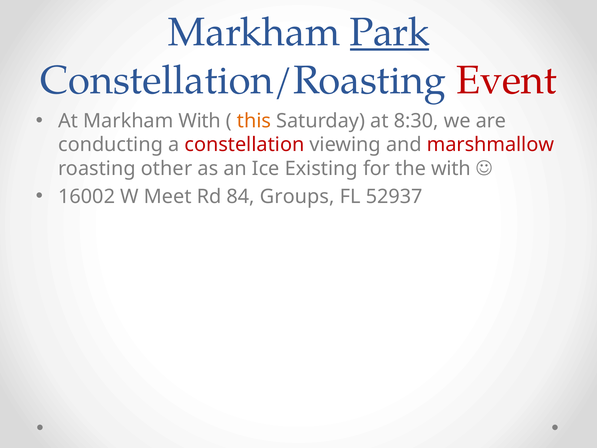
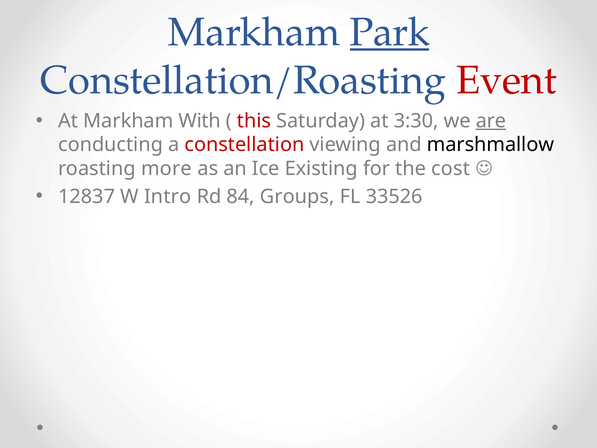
this colour: orange -> red
8:30: 8:30 -> 3:30
are underline: none -> present
marshmallow colour: red -> black
other: other -> more
the with: with -> cost
16002: 16002 -> 12837
Meet: Meet -> Intro
52937: 52937 -> 33526
